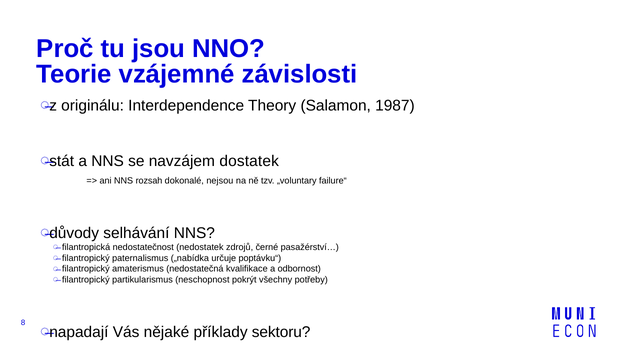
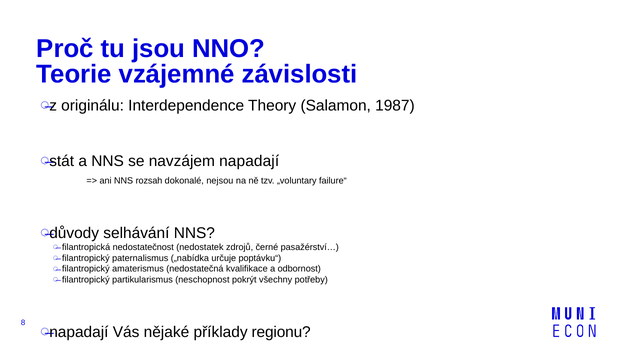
navzájem dostatek: dostatek -> napadají
sektoru: sektoru -> regionu
